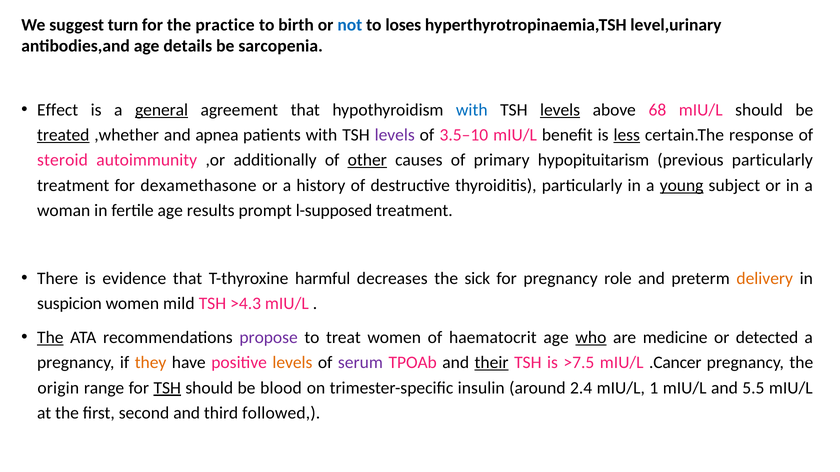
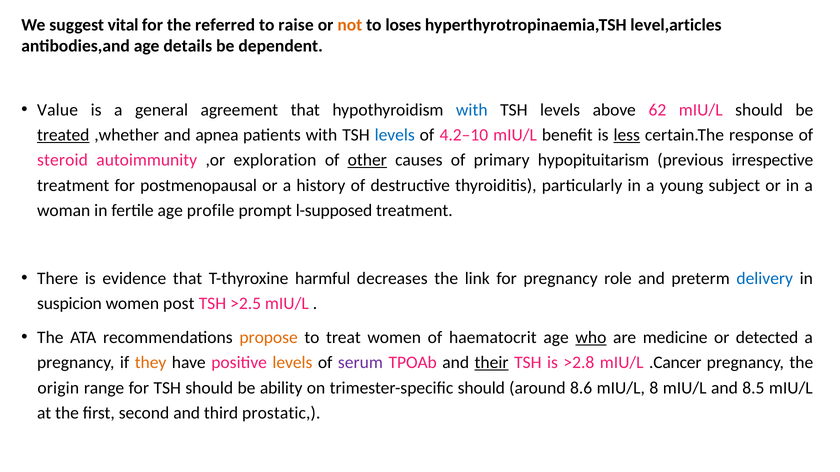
turn: turn -> vital
practice: practice -> referred
birth: birth -> raise
not colour: blue -> orange
level,urinary: level,urinary -> level,articles
sarcopenia: sarcopenia -> dependent
Effect: Effect -> Value
general underline: present -> none
levels at (560, 110) underline: present -> none
68: 68 -> 62
levels at (395, 135) colour: purple -> blue
3.5–10: 3.5–10 -> 4.2–10
additionally: additionally -> exploration
previous particularly: particularly -> irrespective
dexamethasone: dexamethasone -> postmenopausal
young underline: present -> none
results: results -> profile
sick: sick -> link
delivery colour: orange -> blue
mild: mild -> post
>4.3: >4.3 -> >2.5
The at (50, 338) underline: present -> none
propose colour: purple -> orange
>7.5: >7.5 -> >2.8
TSH at (167, 388) underline: present -> none
blood: blood -> ability
trimester-specific insulin: insulin -> should
2.4: 2.4 -> 8.6
1: 1 -> 8
5.5: 5.5 -> 8.5
followed: followed -> prostatic
